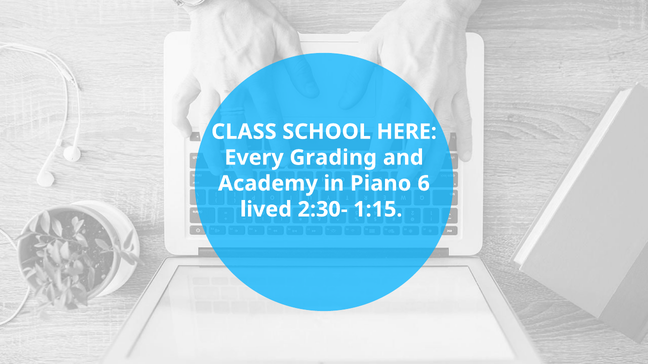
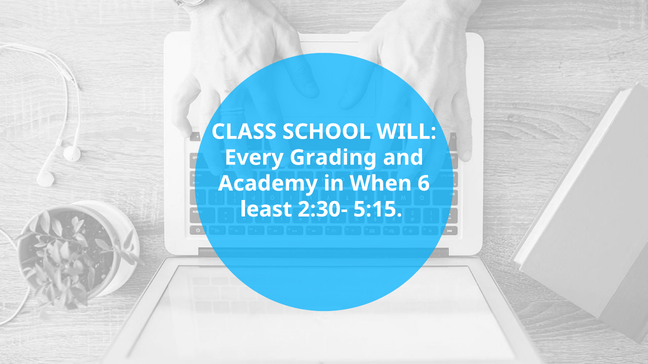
HERE: HERE -> WILL
Piano: Piano -> When
lived: lived -> least
1:15: 1:15 -> 5:15
